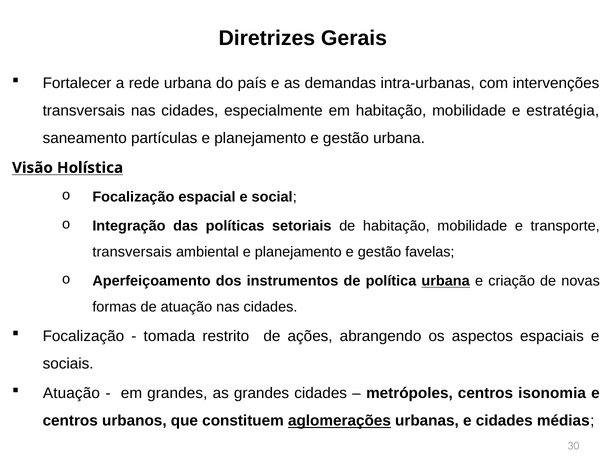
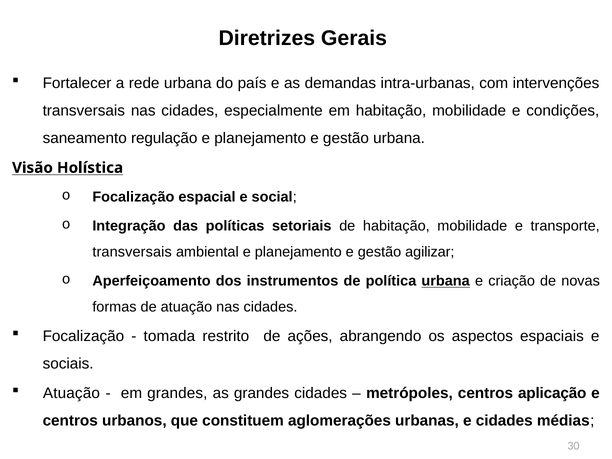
estratégia: estratégia -> condições
partículas: partículas -> regulação
favelas: favelas -> agilizar
isonomia: isonomia -> aplicação
aglomerações underline: present -> none
